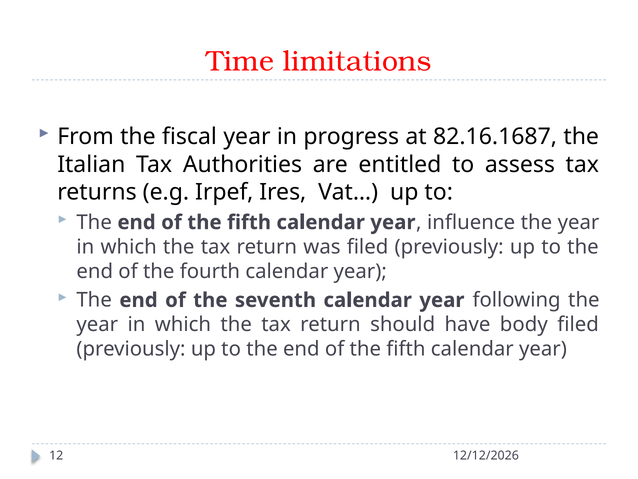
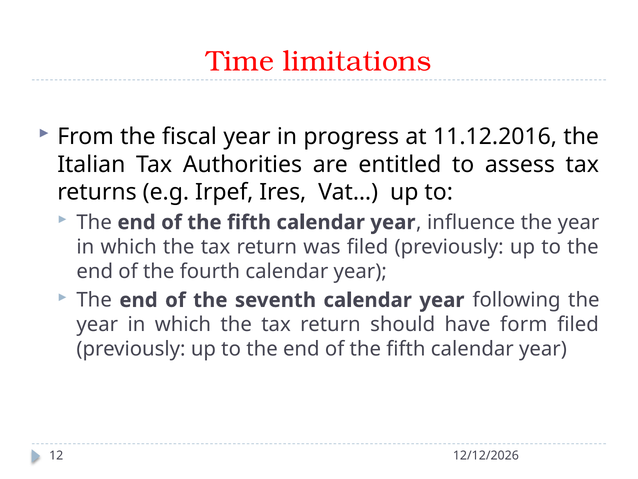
82.16.1687: 82.16.1687 -> 11.12.2016
body: body -> form
